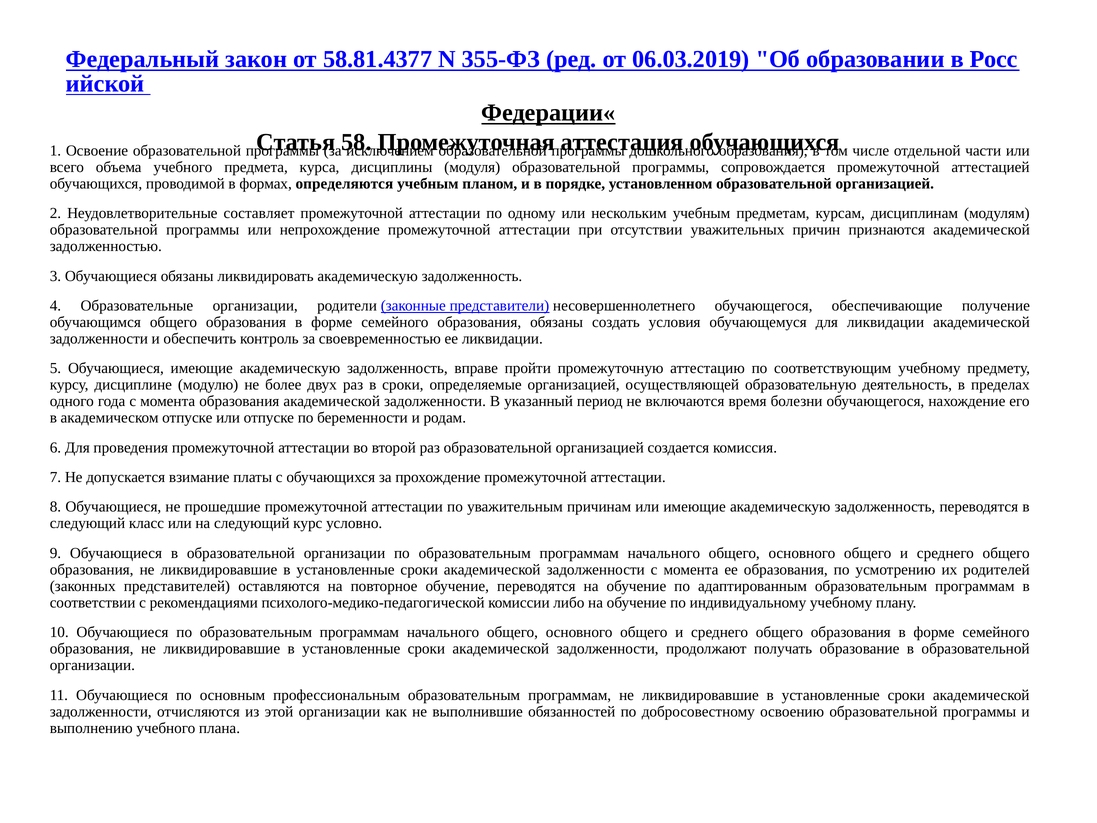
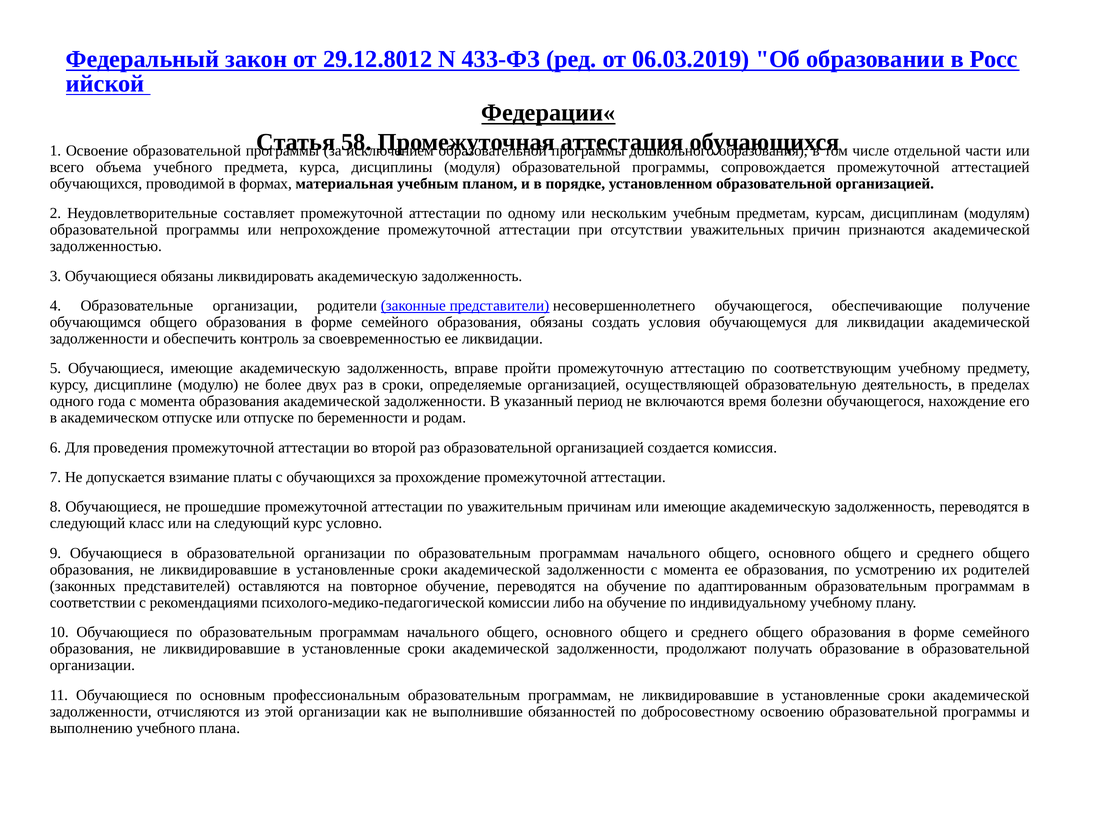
58.81.4377: 58.81.4377 -> 29.12.8012
355-ФЗ: 355-ФЗ -> 433-ФЗ
определяются: определяются -> материальная
